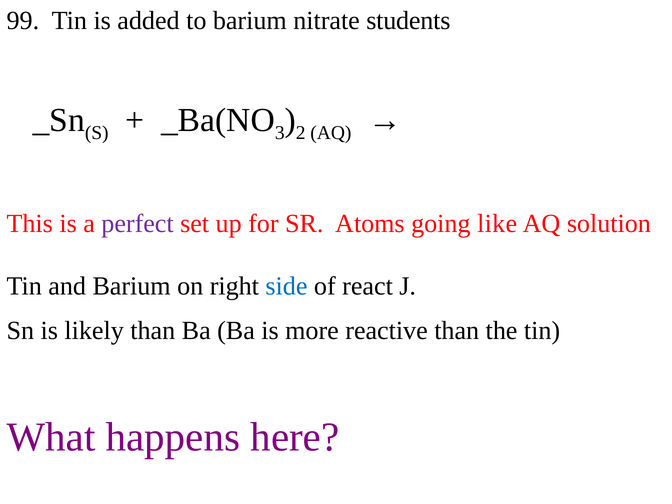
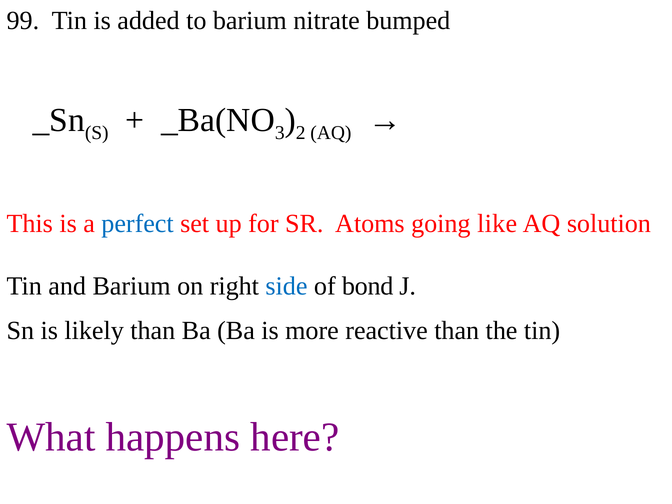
students: students -> bumped
perfect colour: purple -> blue
react: react -> bond
